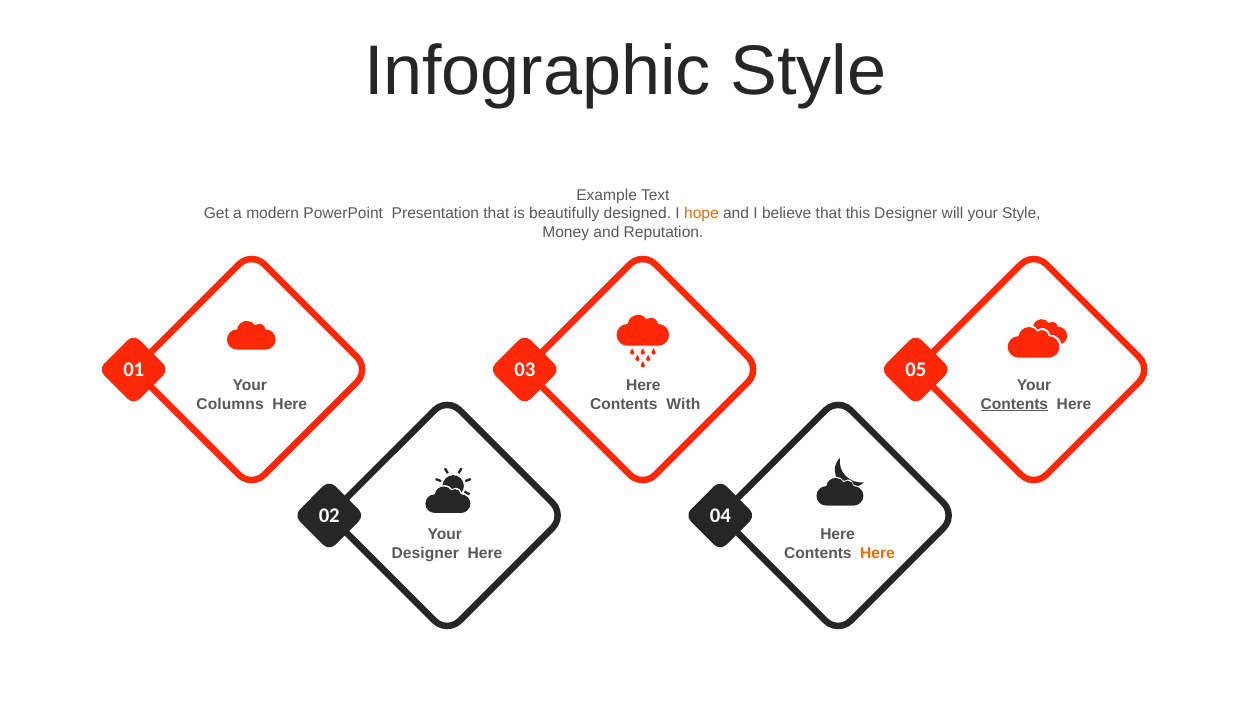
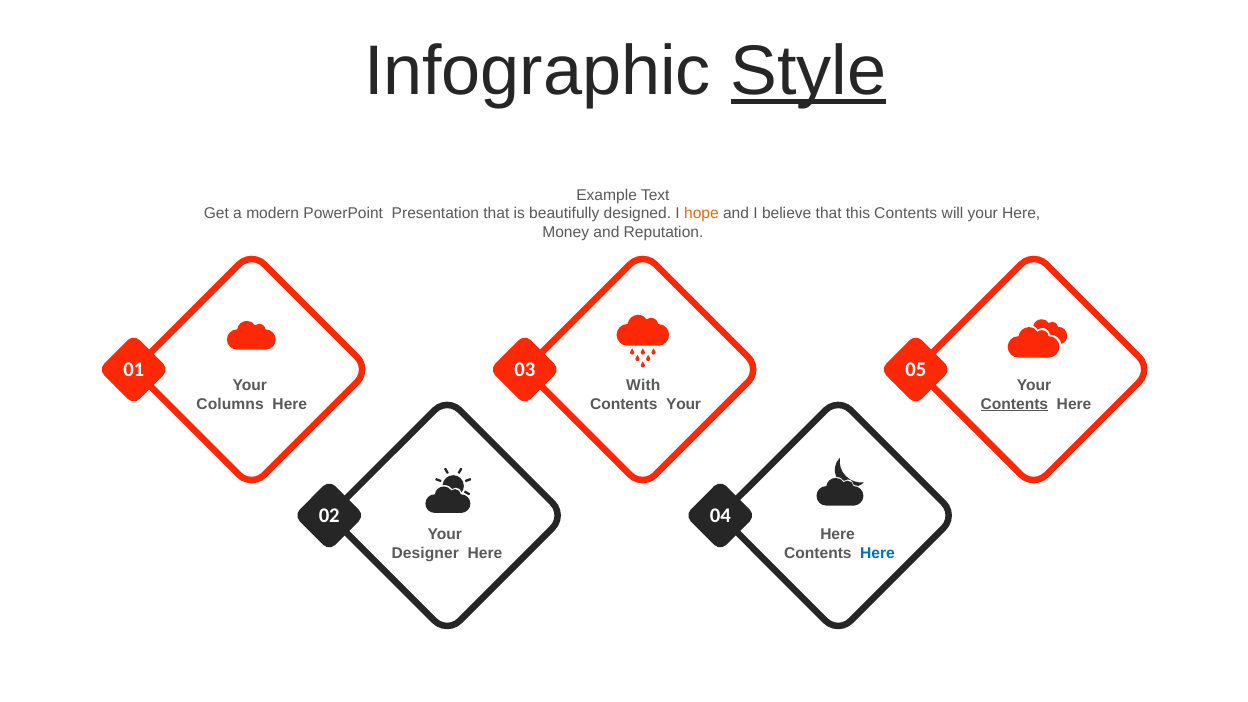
Style at (808, 71) underline: none -> present
this Designer: Designer -> Contents
your Style: Style -> Here
Here at (643, 385): Here -> With
Contents With: With -> Your
Here at (878, 553) colour: orange -> blue
